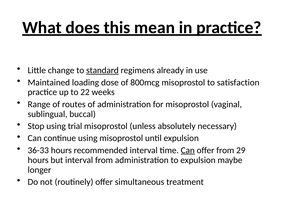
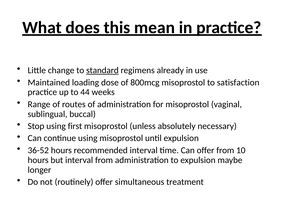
22: 22 -> 44
trial: trial -> first
36-33: 36-33 -> 36-52
Can at (188, 150) underline: present -> none
29: 29 -> 10
